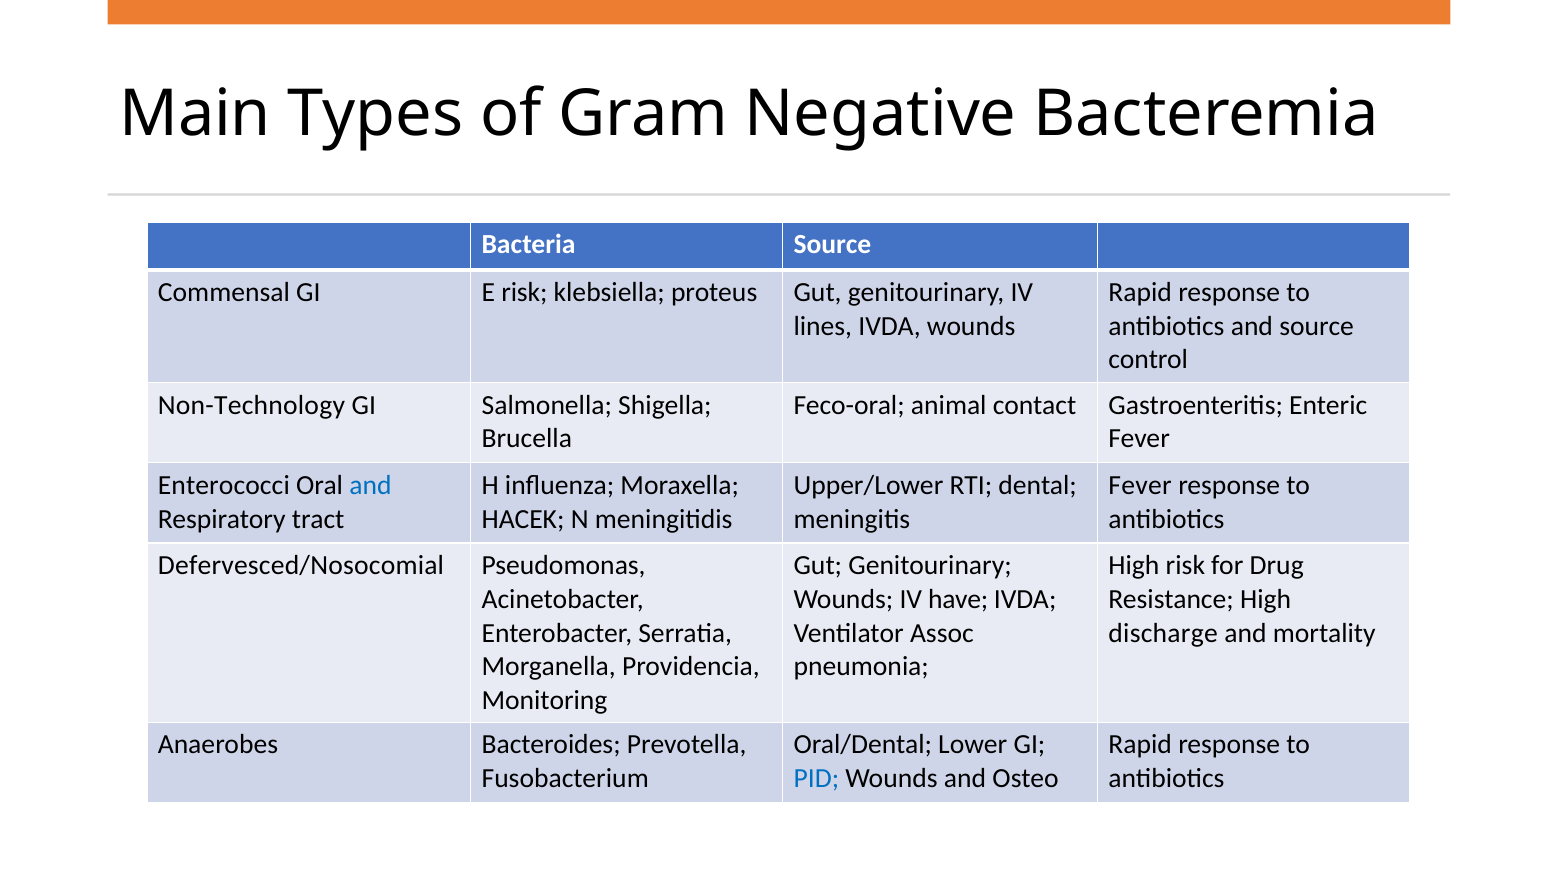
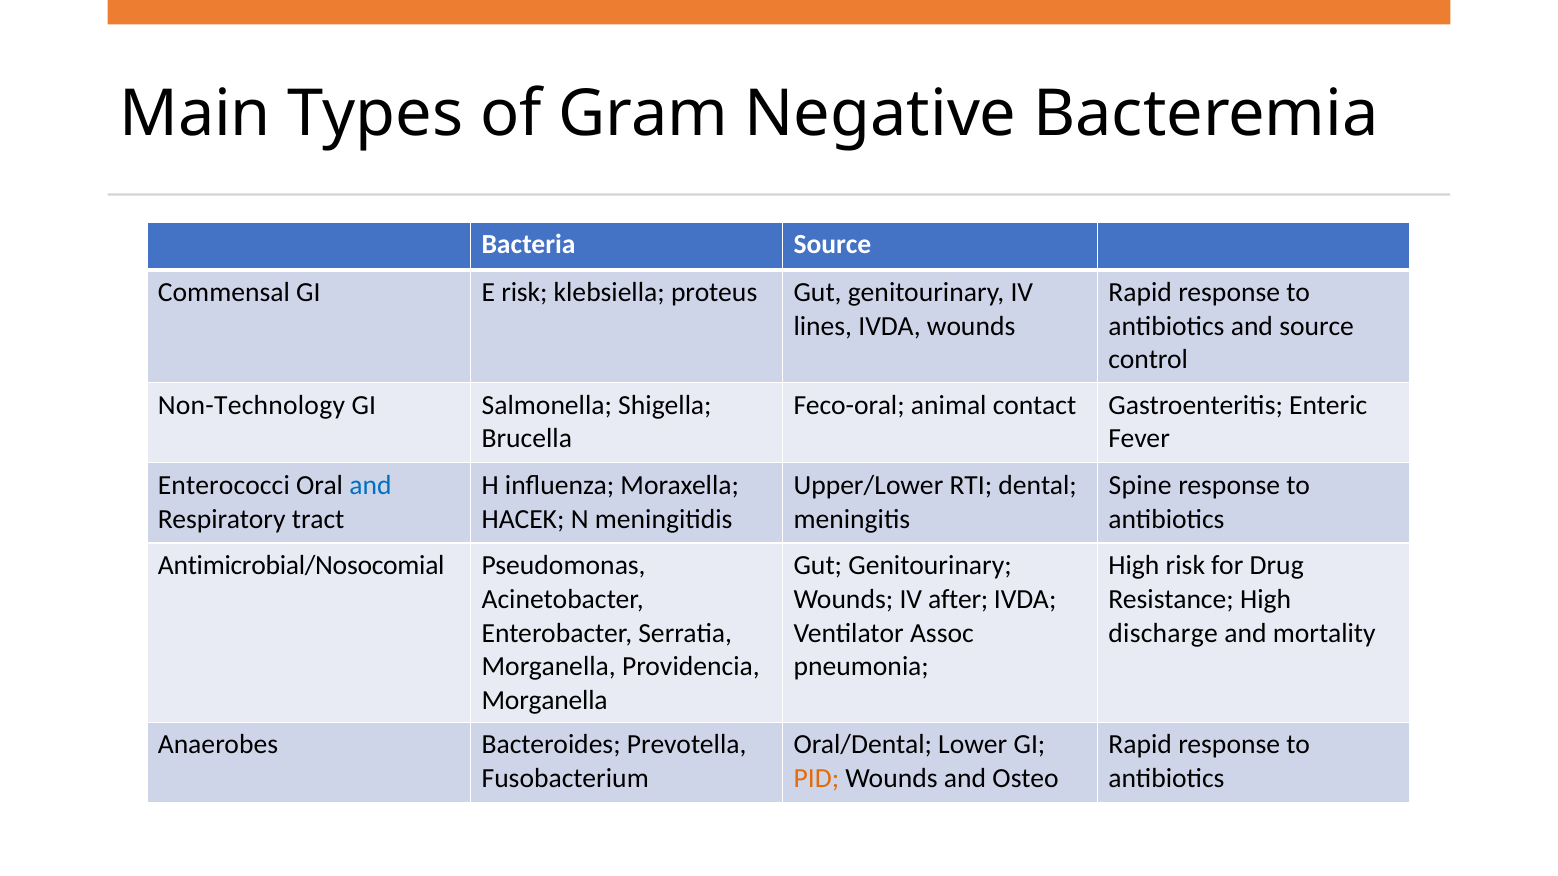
Fever at (1140, 485): Fever -> Spine
Defervesced/Nosocomial: Defervesced/Nosocomial -> Antimicrobial/Nosocomial
have: have -> after
Monitoring at (545, 701): Monitoring -> Morganella
PID colour: blue -> orange
